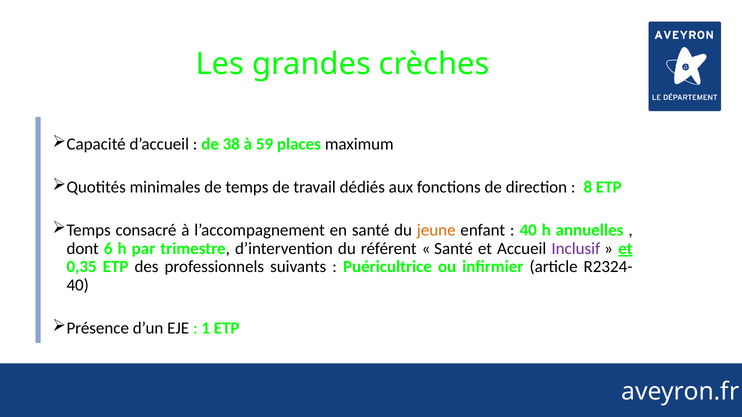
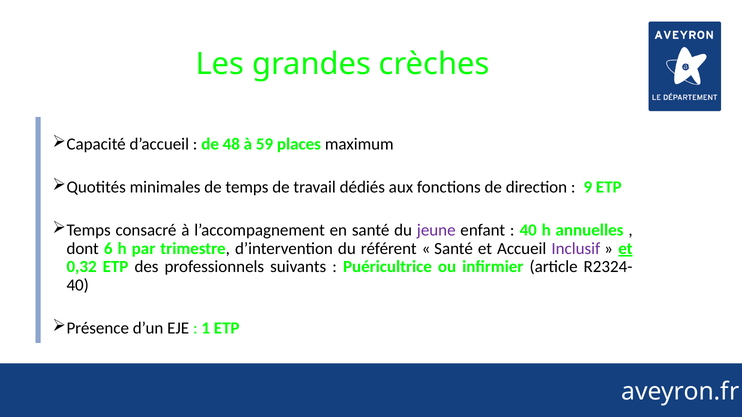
38: 38 -> 48
8: 8 -> 9
jeune colour: orange -> purple
0,35: 0,35 -> 0,32
